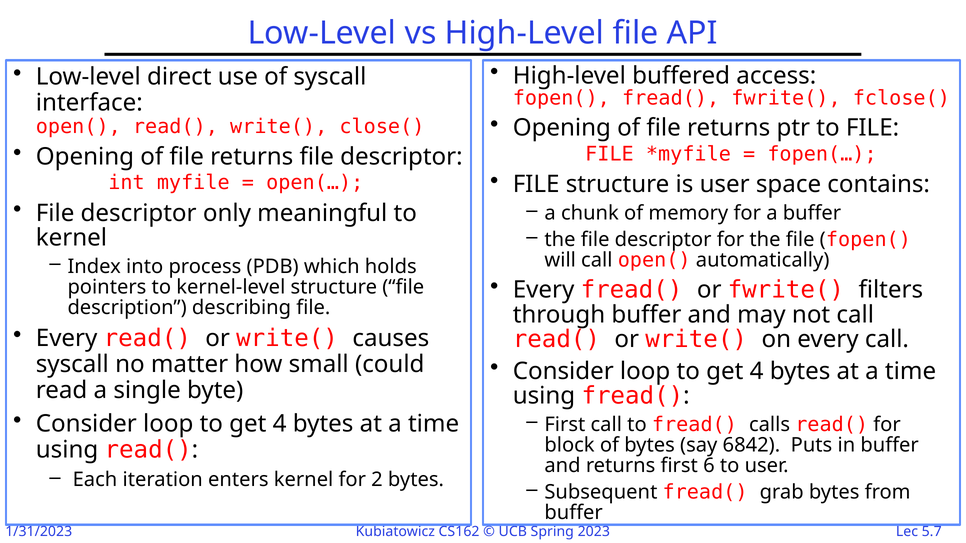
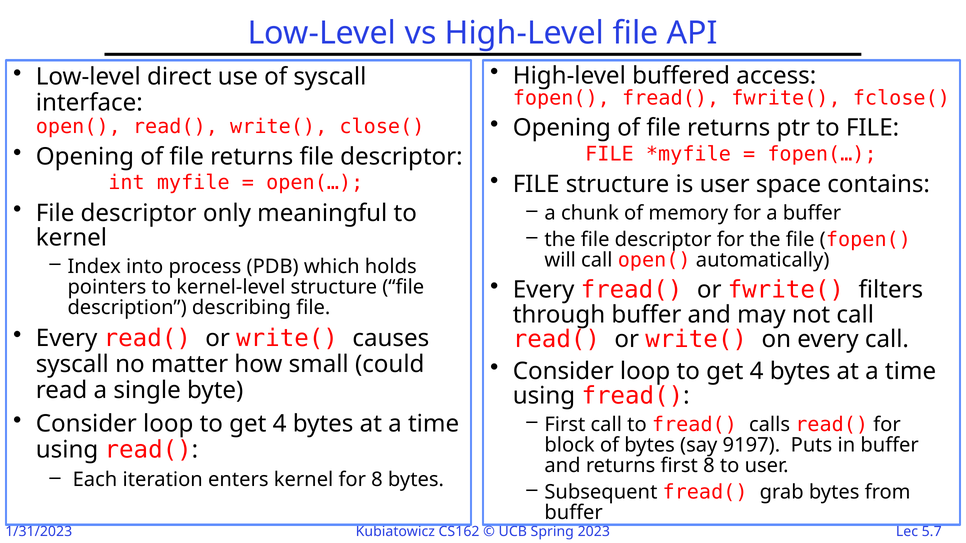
6842: 6842 -> 9197
first 6: 6 -> 8
for 2: 2 -> 8
